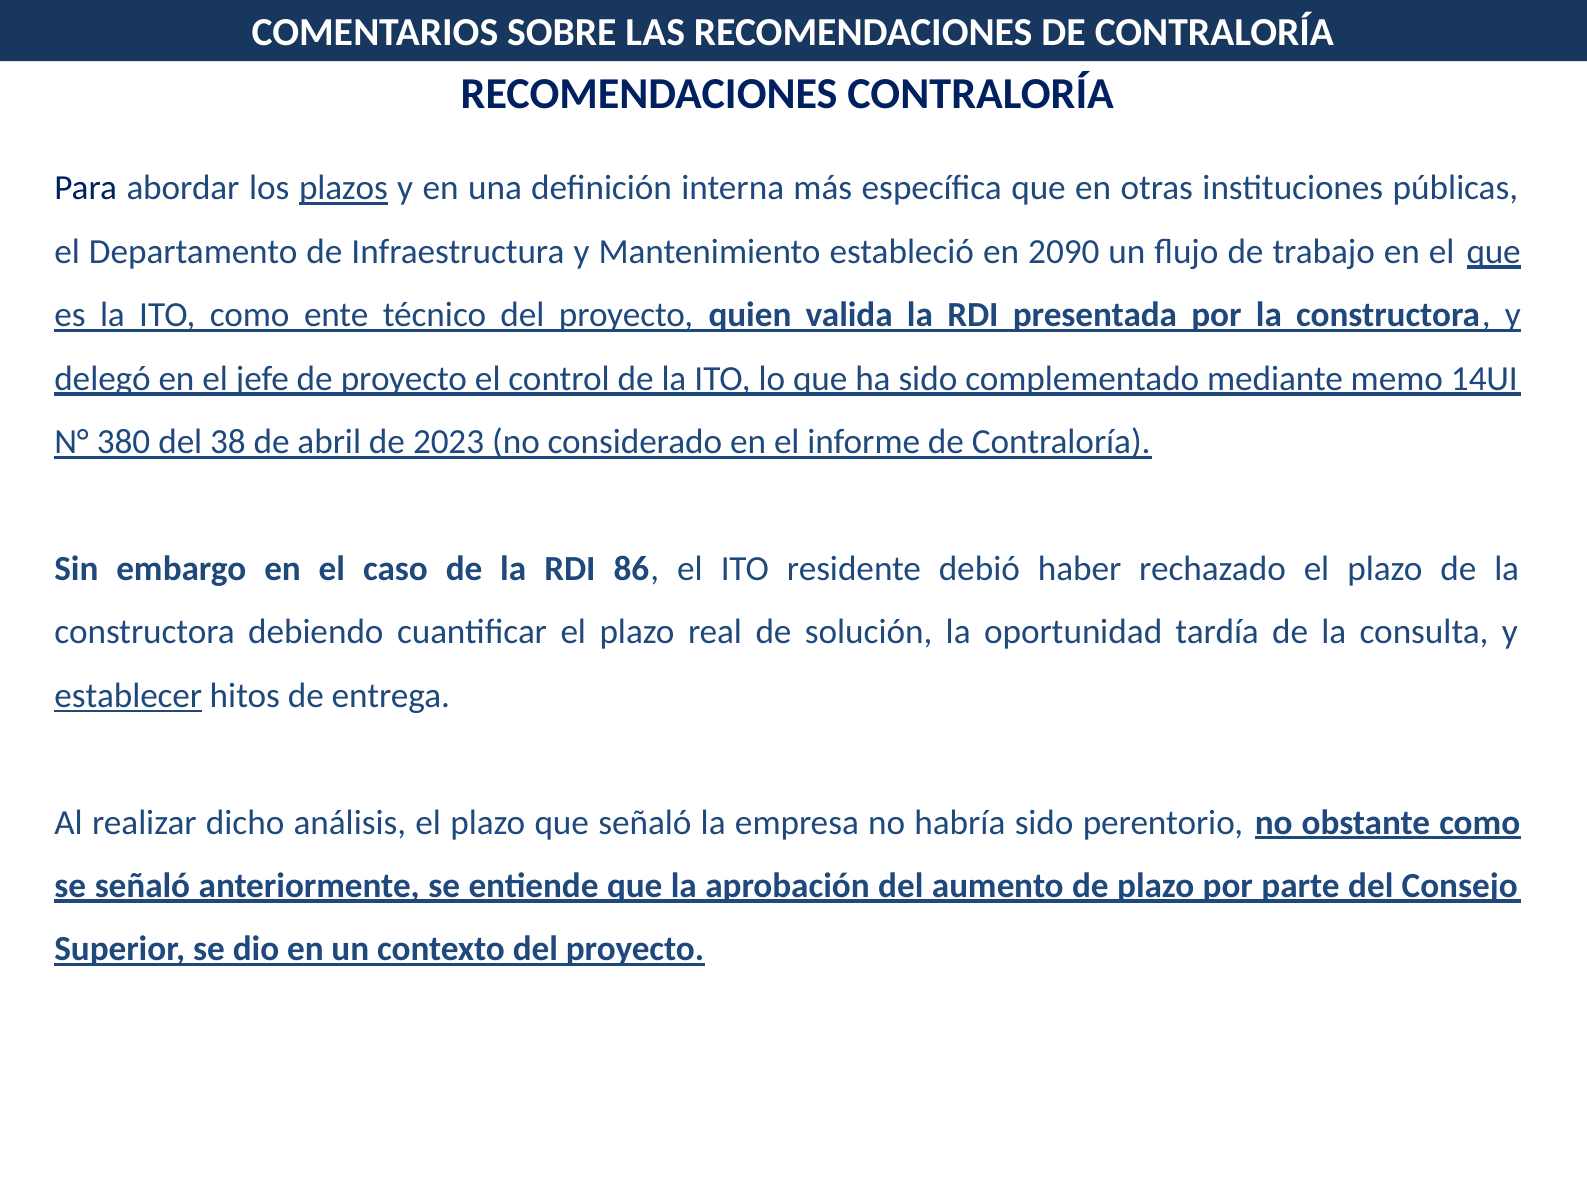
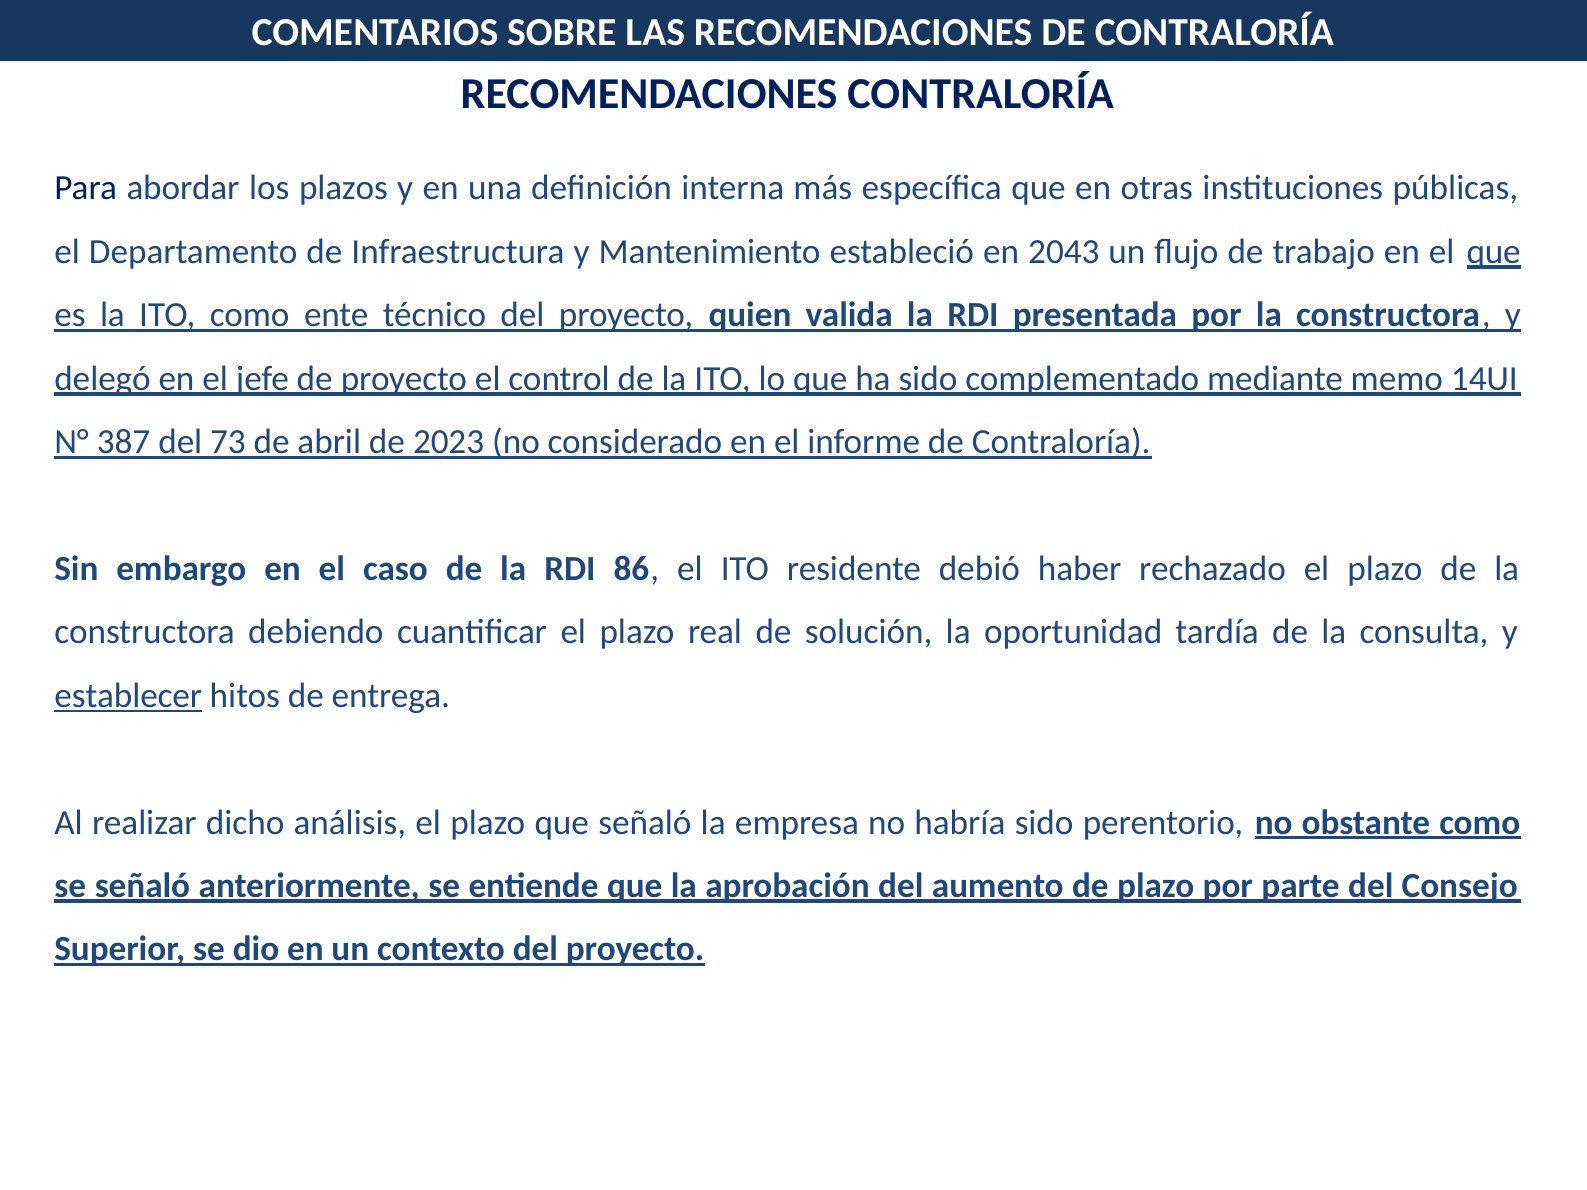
plazos underline: present -> none
2090: 2090 -> 2043
380: 380 -> 387
38: 38 -> 73
